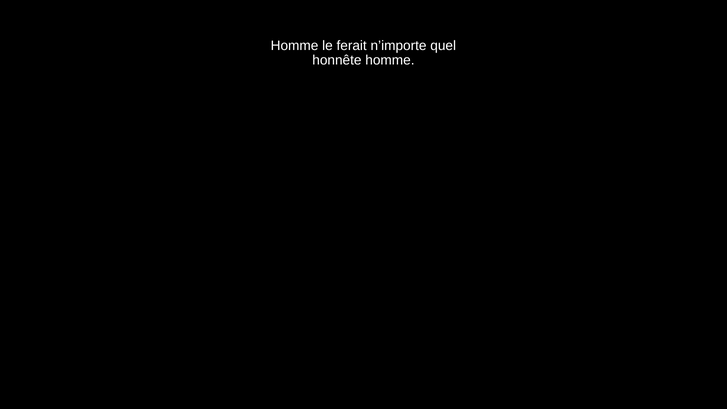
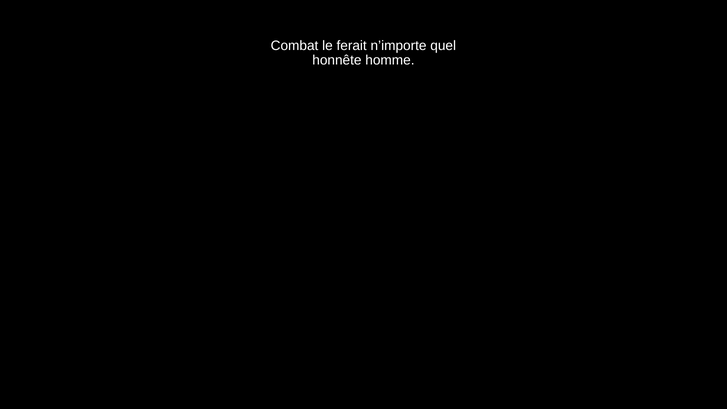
Homme at (295, 46): Homme -> Combat
